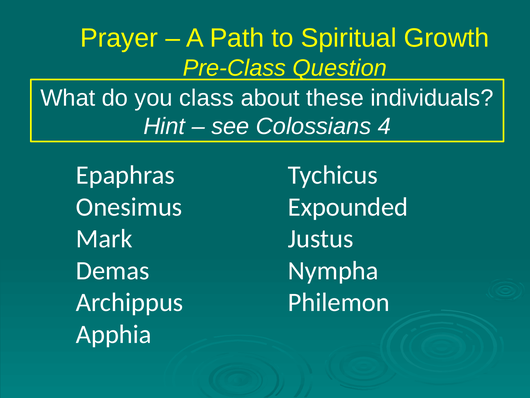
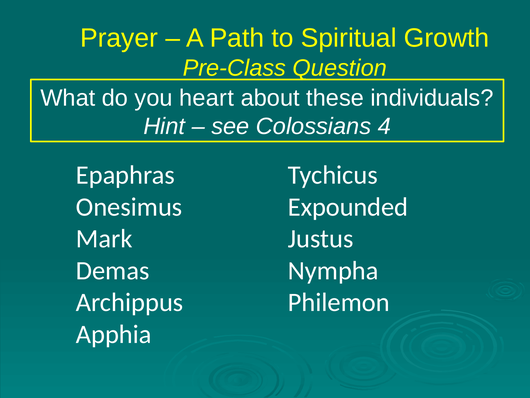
class: class -> heart
